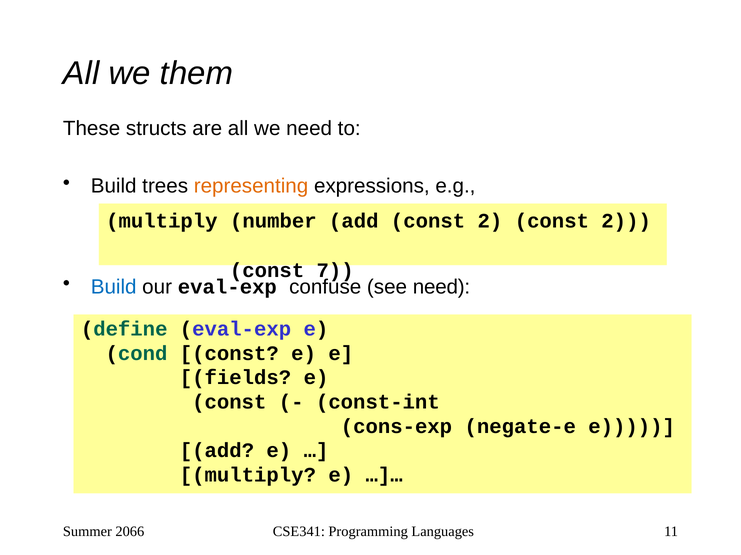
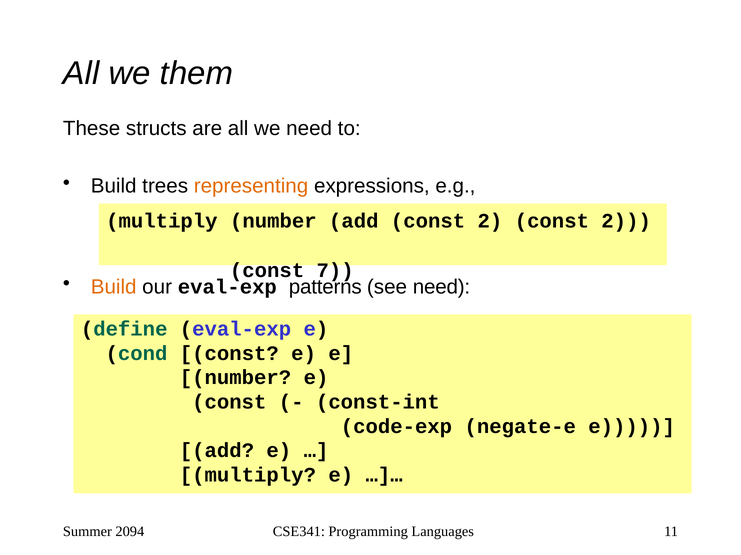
Build at (114, 287) colour: blue -> orange
confuse: confuse -> patterns
fields at (236, 378): fields -> number
cons-exp: cons-exp -> code-exp
2066: 2066 -> 2094
